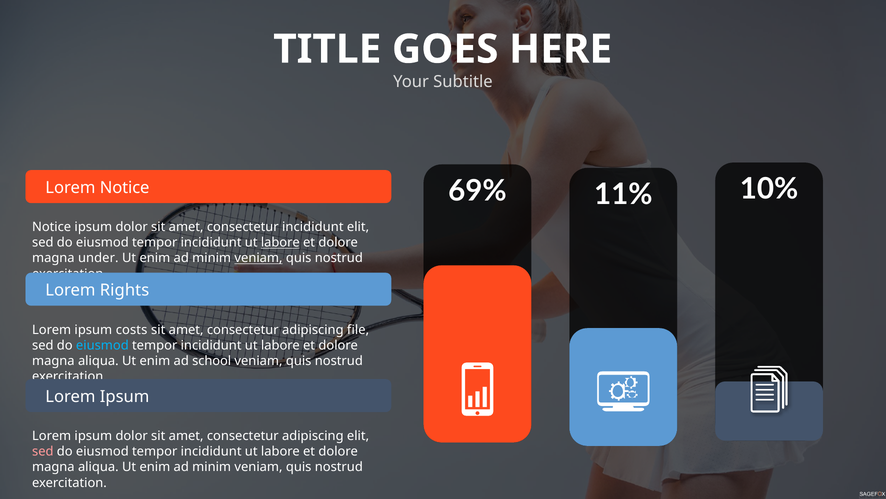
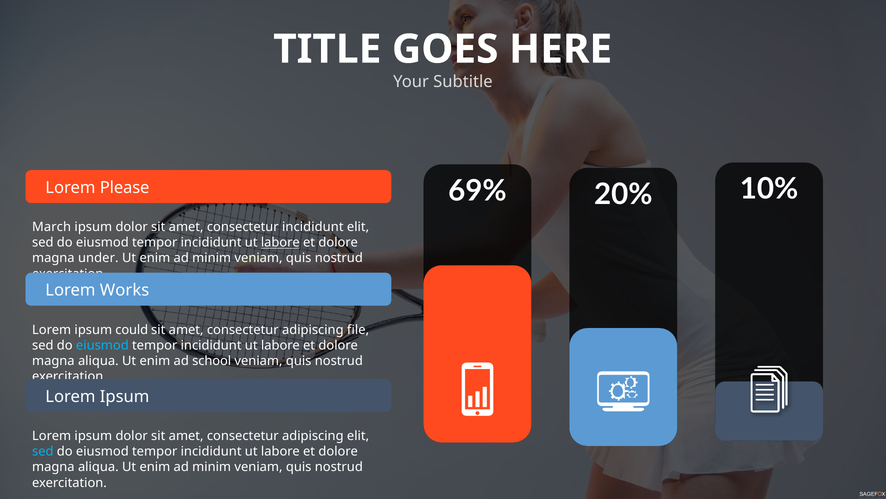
11%: 11% -> 20%
Lorem Notice: Notice -> Please
Notice at (52, 227): Notice -> March
veniam at (259, 258) underline: present -> none
Rights: Rights -> Works
costs: costs -> could
sed at (43, 451) colour: pink -> light blue
